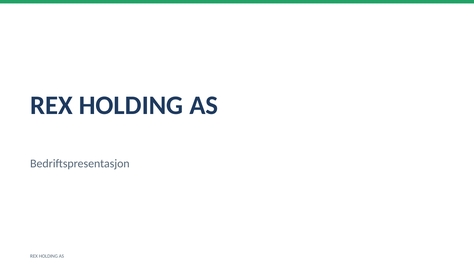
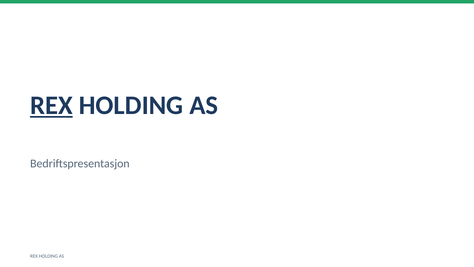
REX at (51, 105) underline: none -> present
